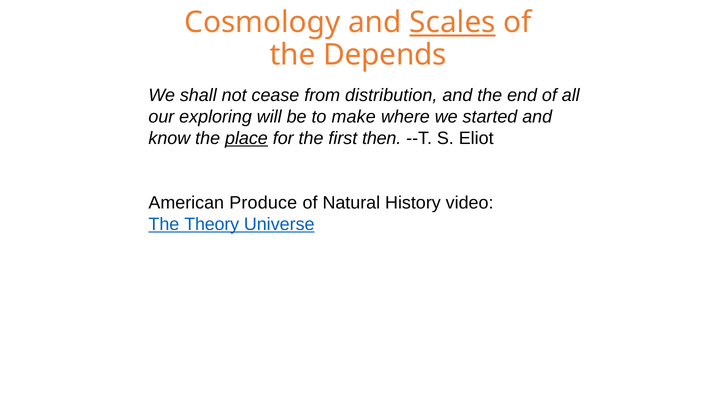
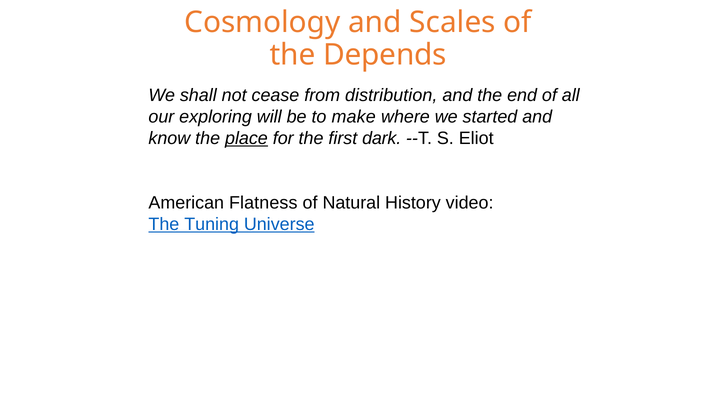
Scales underline: present -> none
then: then -> dark
Produce: Produce -> Flatness
Theory: Theory -> Tuning
